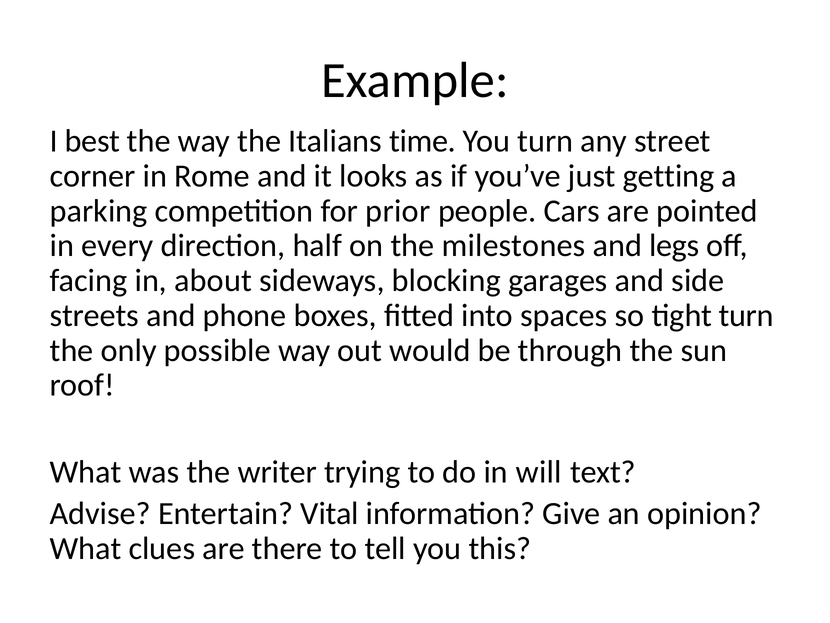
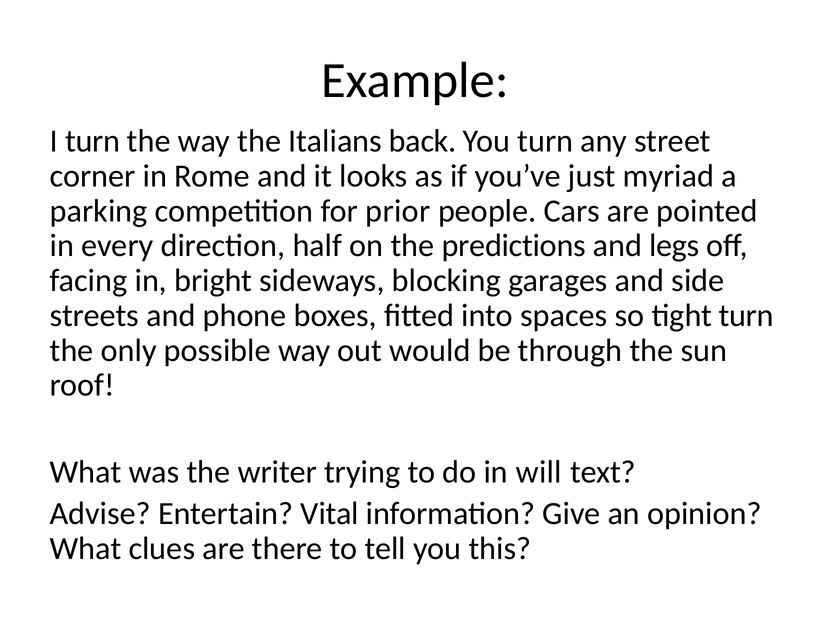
I best: best -> turn
time: time -> back
getting: getting -> myriad
milestones: milestones -> predictions
about: about -> bright
